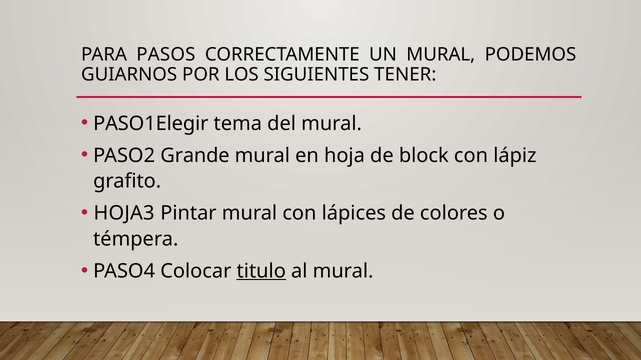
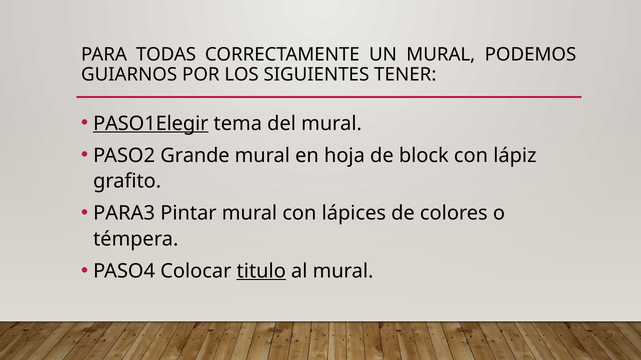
PASOS: PASOS -> TODAS
PASO1Elegir underline: none -> present
HOJA3: HOJA3 -> PARA3
